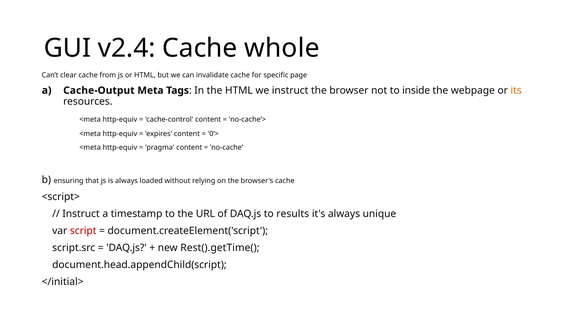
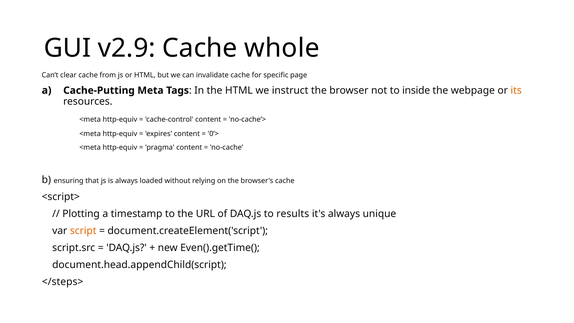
v2.4: v2.4 -> v2.9
Cache-Output: Cache-Output -> Cache-Putting
Instruct at (81, 214): Instruct -> Plotting
script colour: red -> orange
Rest().getTime(: Rest().getTime( -> Even().getTime(
</initial>: </initial> -> </steps>
